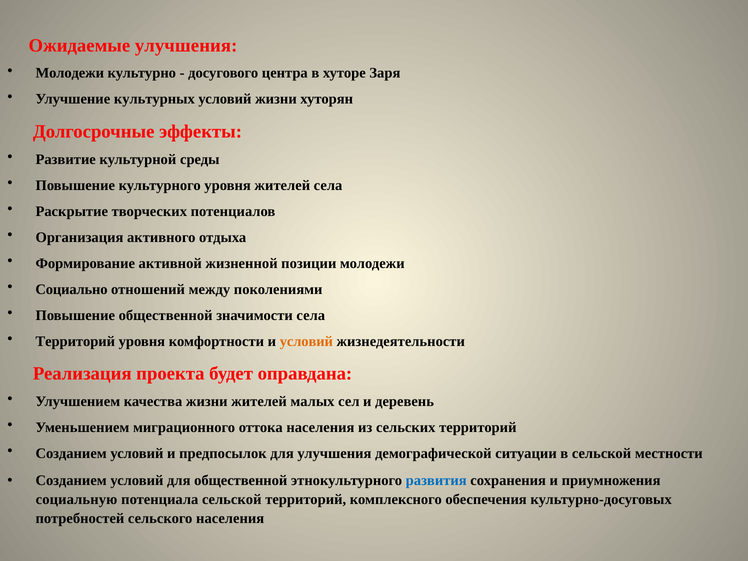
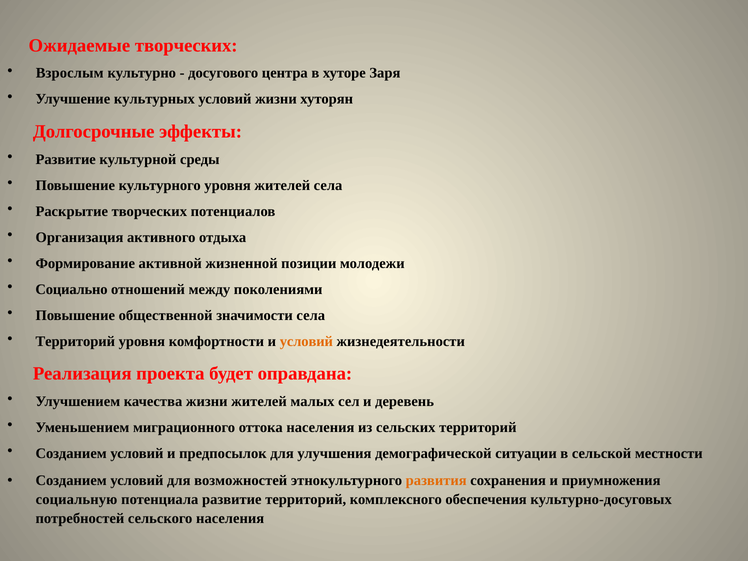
Ожидаемые улучшения: улучшения -> творческих
Молодежи at (70, 73): Молодежи -> Взрослым
для общественной: общественной -> возможностей
развития colour: blue -> orange
потенциала сельской: сельской -> развитие
